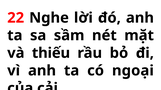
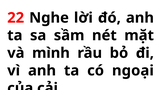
thiếu: thiếu -> mình
